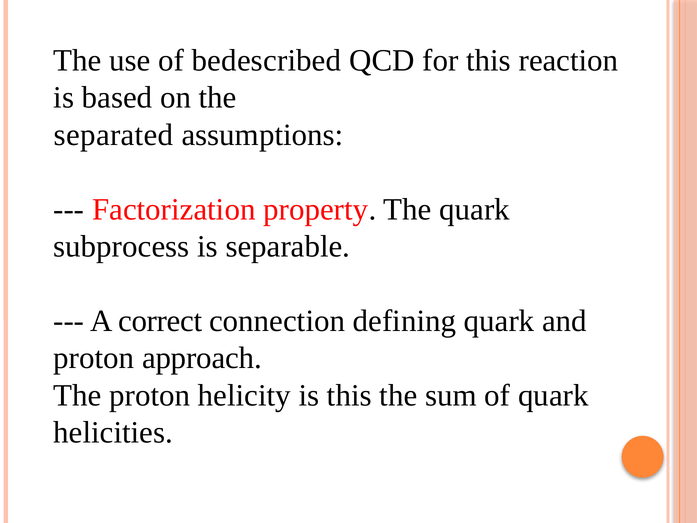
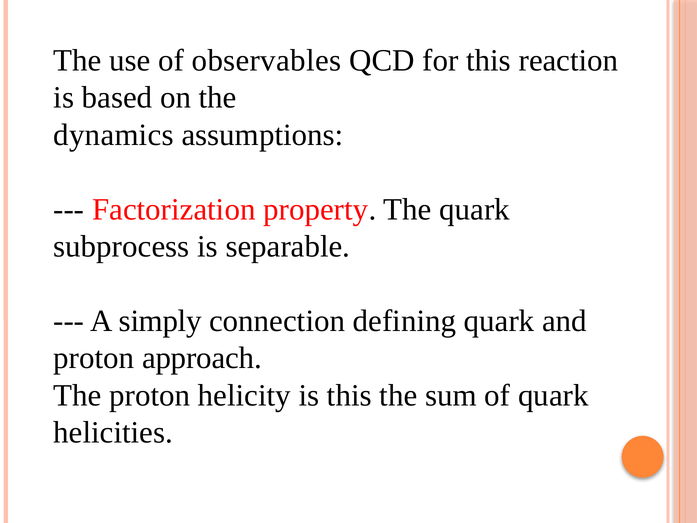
bedescribed: bedescribed -> observables
separated: separated -> dynamics
correct: correct -> simply
